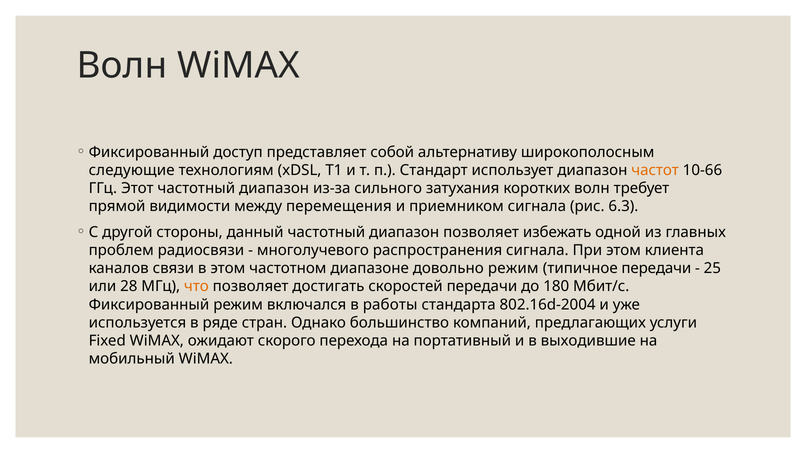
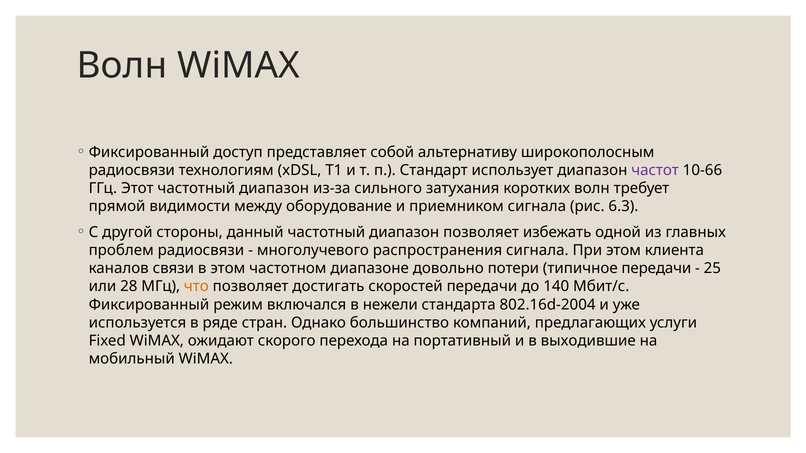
следующие at (132, 170): следующие -> радиосвязи
частот colour: orange -> purple
перемещения: перемещения -> оборудование
довольно режим: режим -> потери
180: 180 -> 140
работы: работы -> нежели
